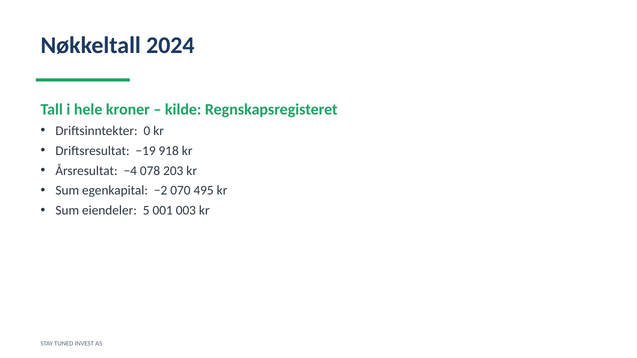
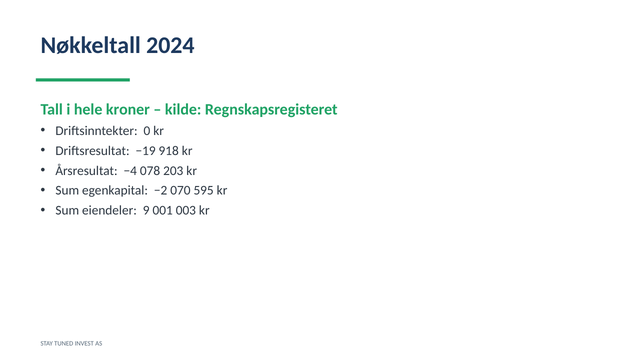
495: 495 -> 595
5: 5 -> 9
